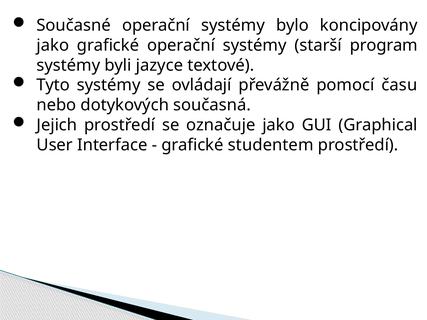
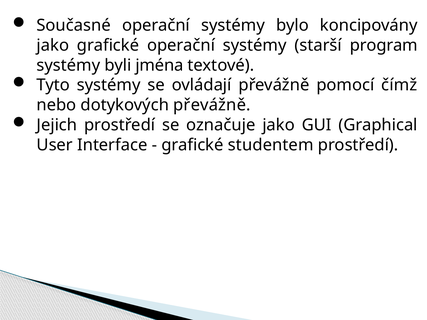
jazyce: jazyce -> jména
času: času -> čímž
dotykových současná: současná -> převážně
